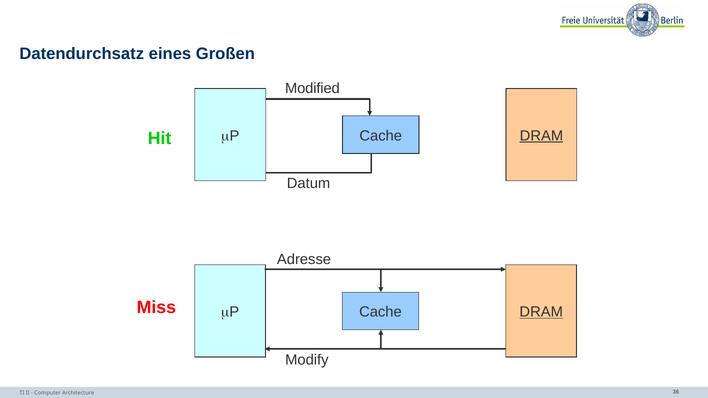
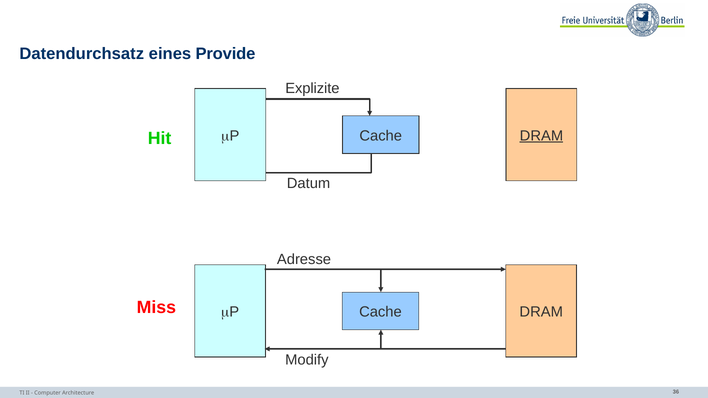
Großen: Großen -> Provide
Modified: Modified -> Explizite
DRAM at (541, 312) underline: present -> none
